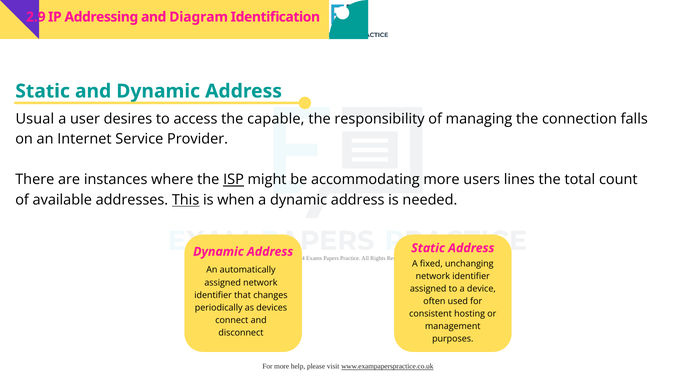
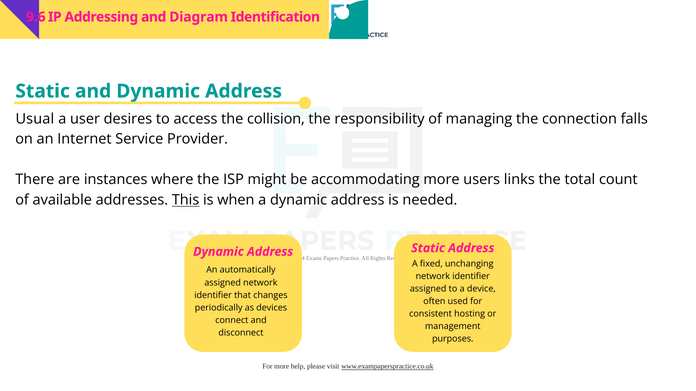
2.9: 2.9 -> 9.6
capable: capable -> collision
ISP underline: present -> none
lines: lines -> links
